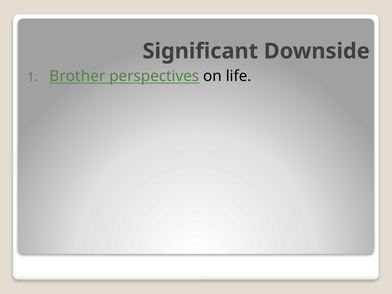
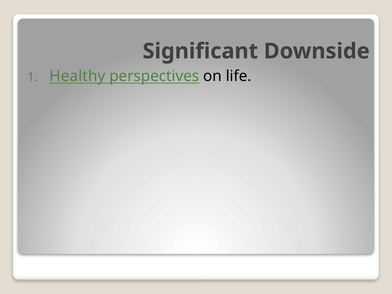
Brother: Brother -> Healthy
